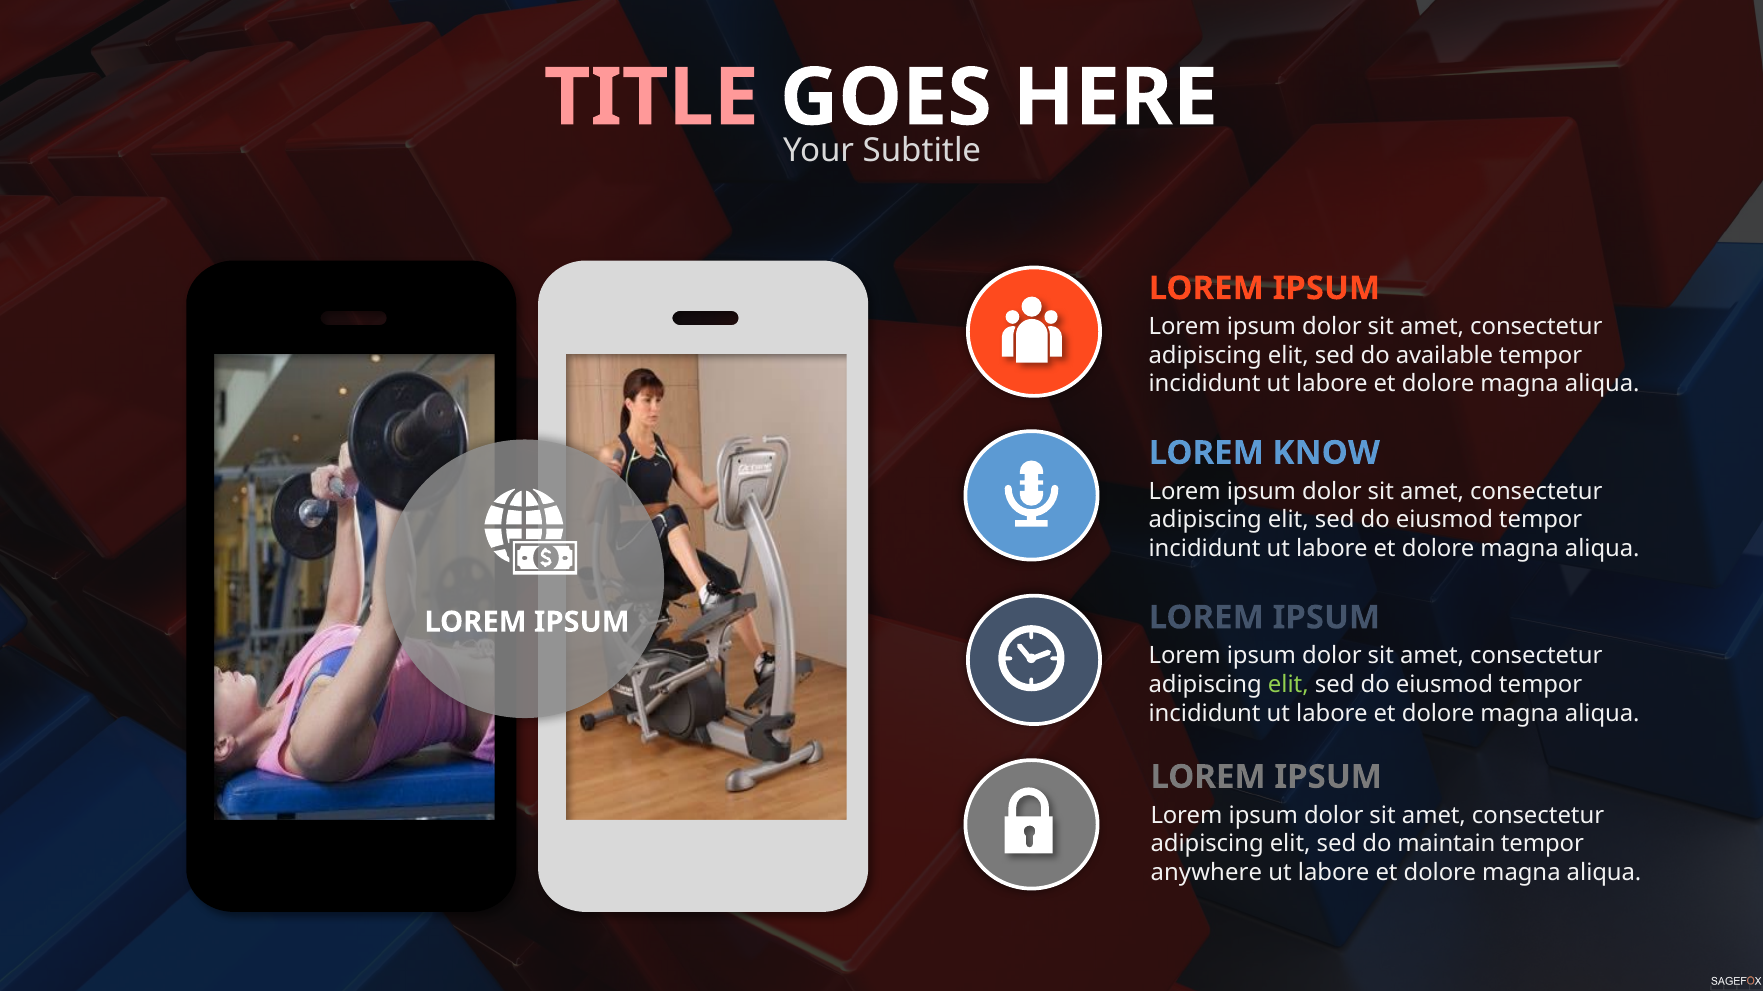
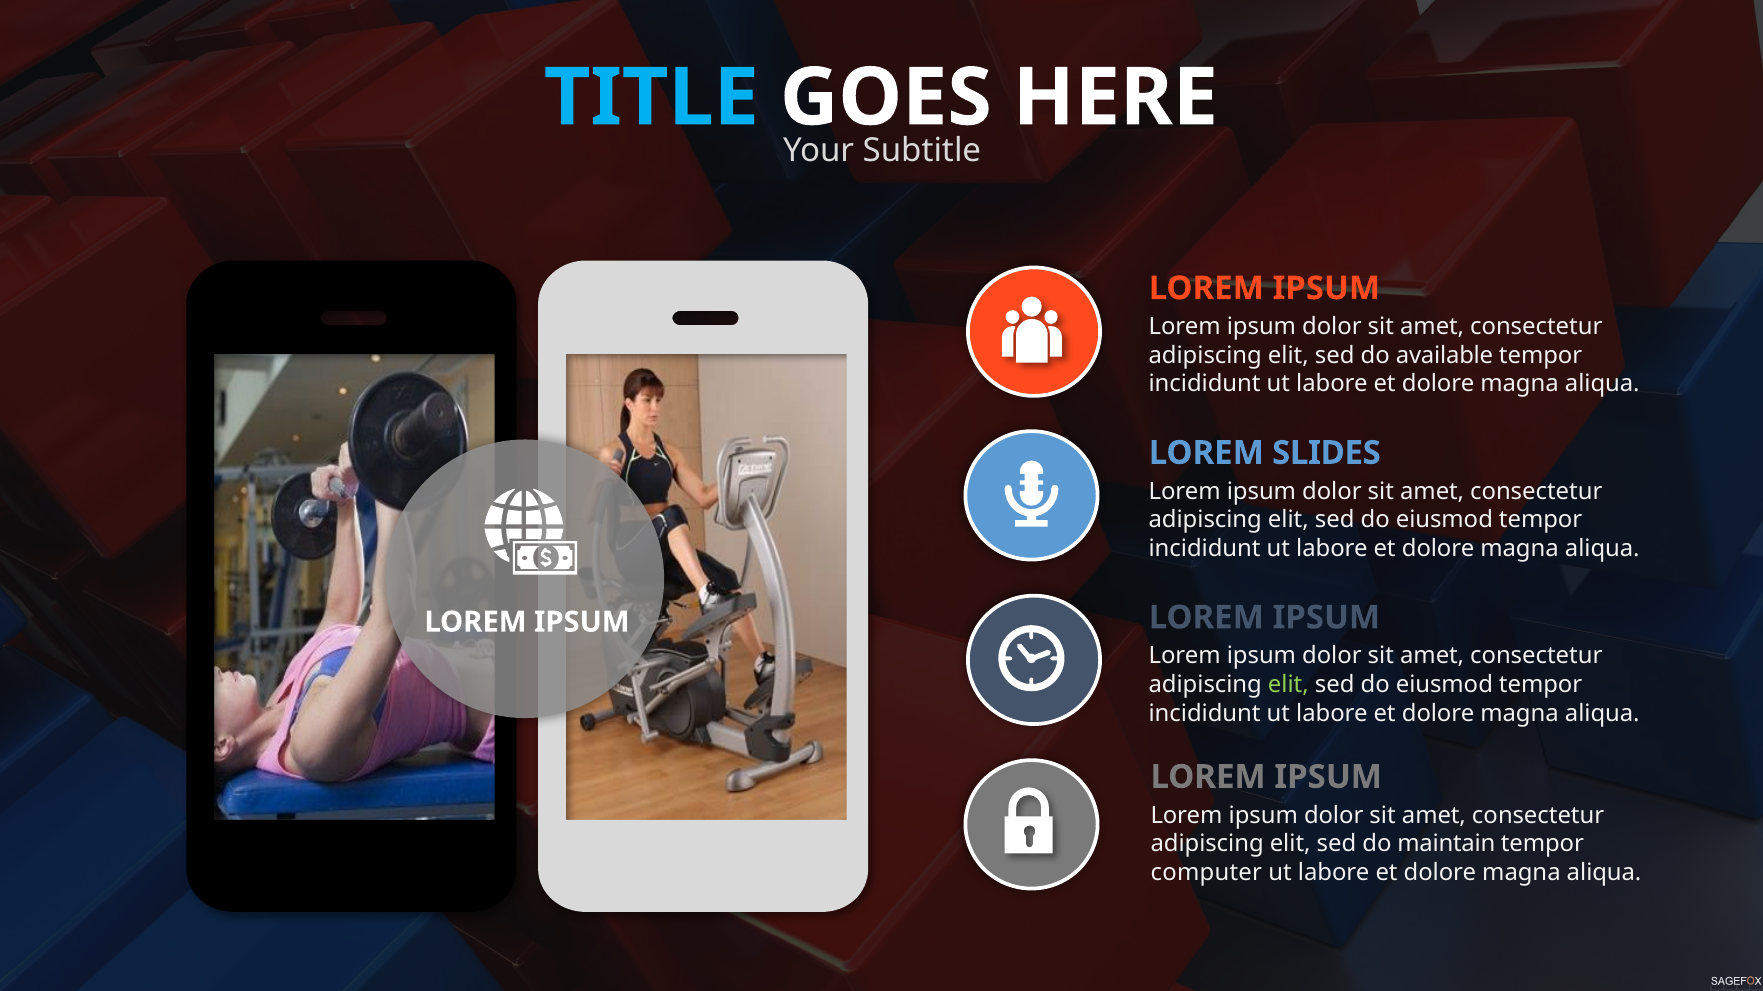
TITLE colour: pink -> light blue
KNOW: KNOW -> SLIDES
anywhere: anywhere -> computer
